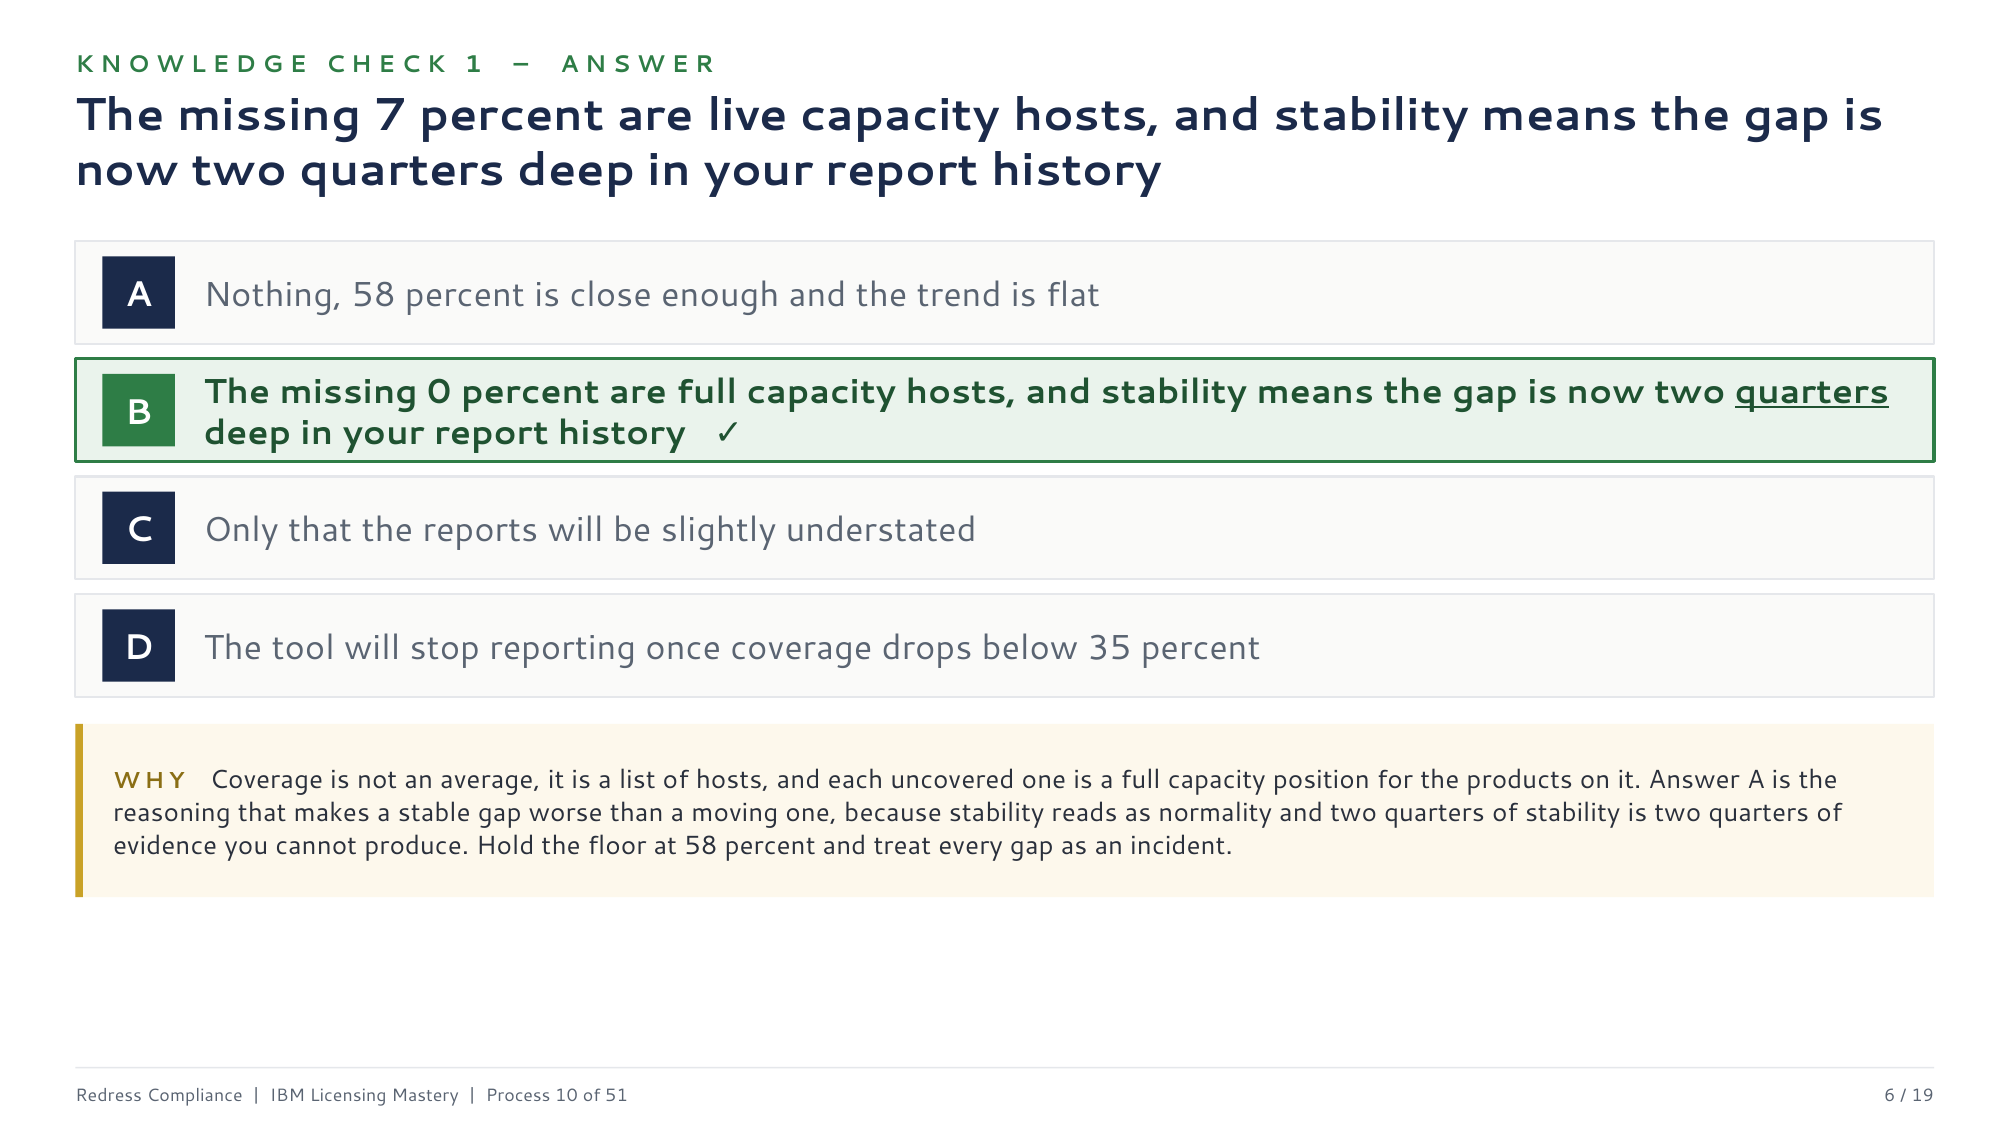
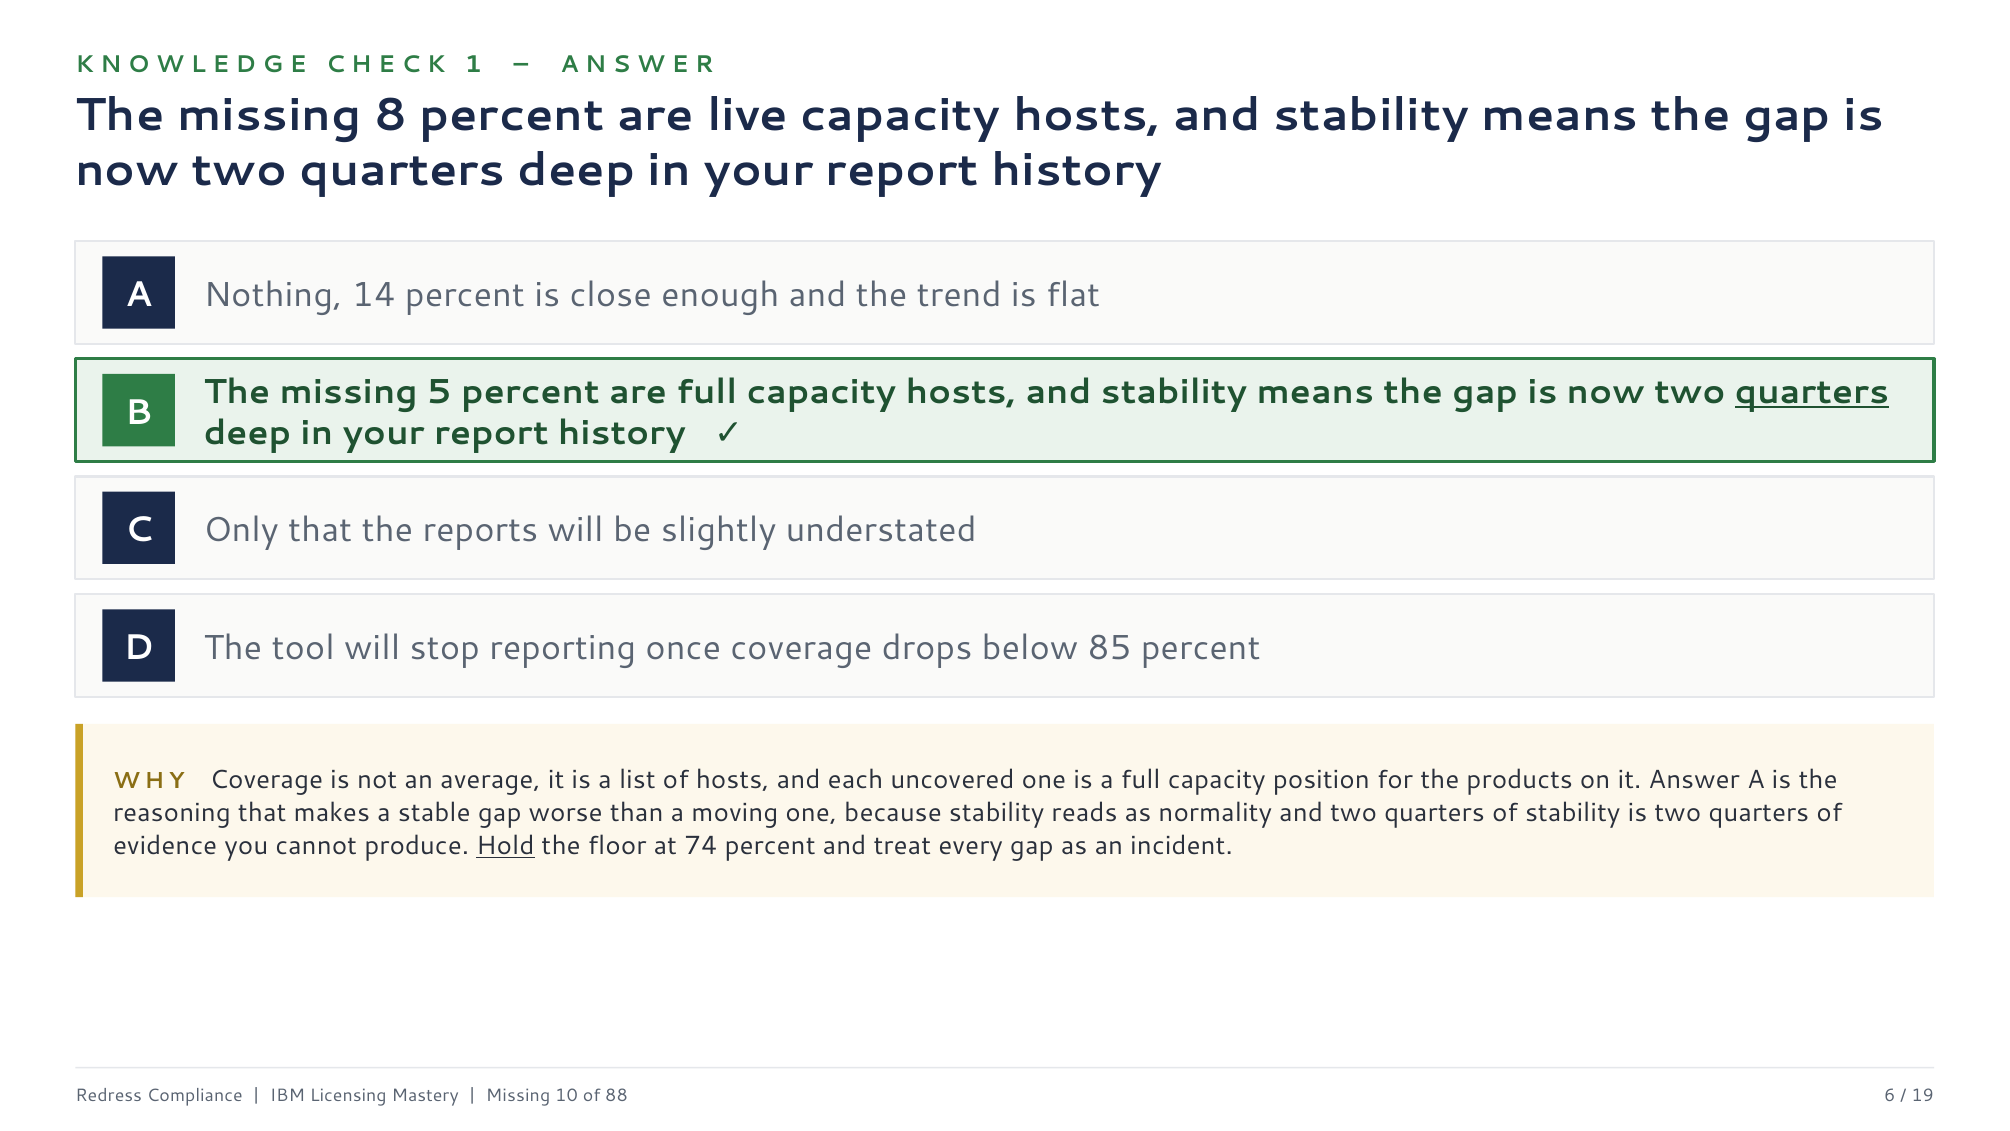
7: 7 -> 8
Nothing 58: 58 -> 14
0: 0 -> 5
35: 35 -> 85
Hold underline: none -> present
at 58: 58 -> 74
Process at (518, 1096): Process -> Missing
51: 51 -> 88
